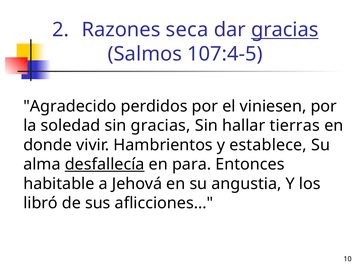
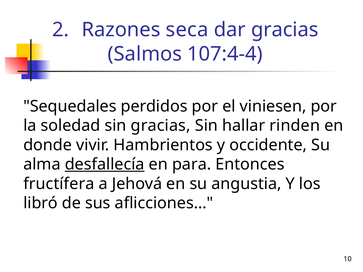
gracias at (285, 30) underline: present -> none
107:4-5: 107:4-5 -> 107:4-4
Agradecido: Agradecido -> Sequedales
tierras: tierras -> rinden
establece: establece -> occidente
habitable: habitable -> fructífera
